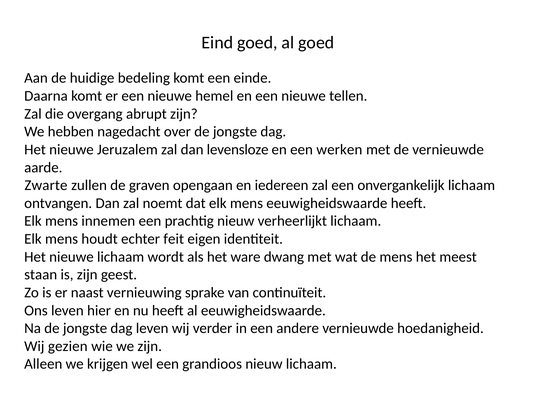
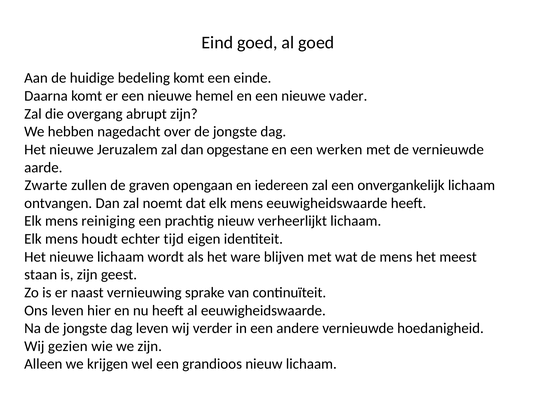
tellen: tellen -> vader
levensloze: levensloze -> opgestane
innemen: innemen -> reiniging
feit: feit -> tijd
dwang: dwang -> blijven
